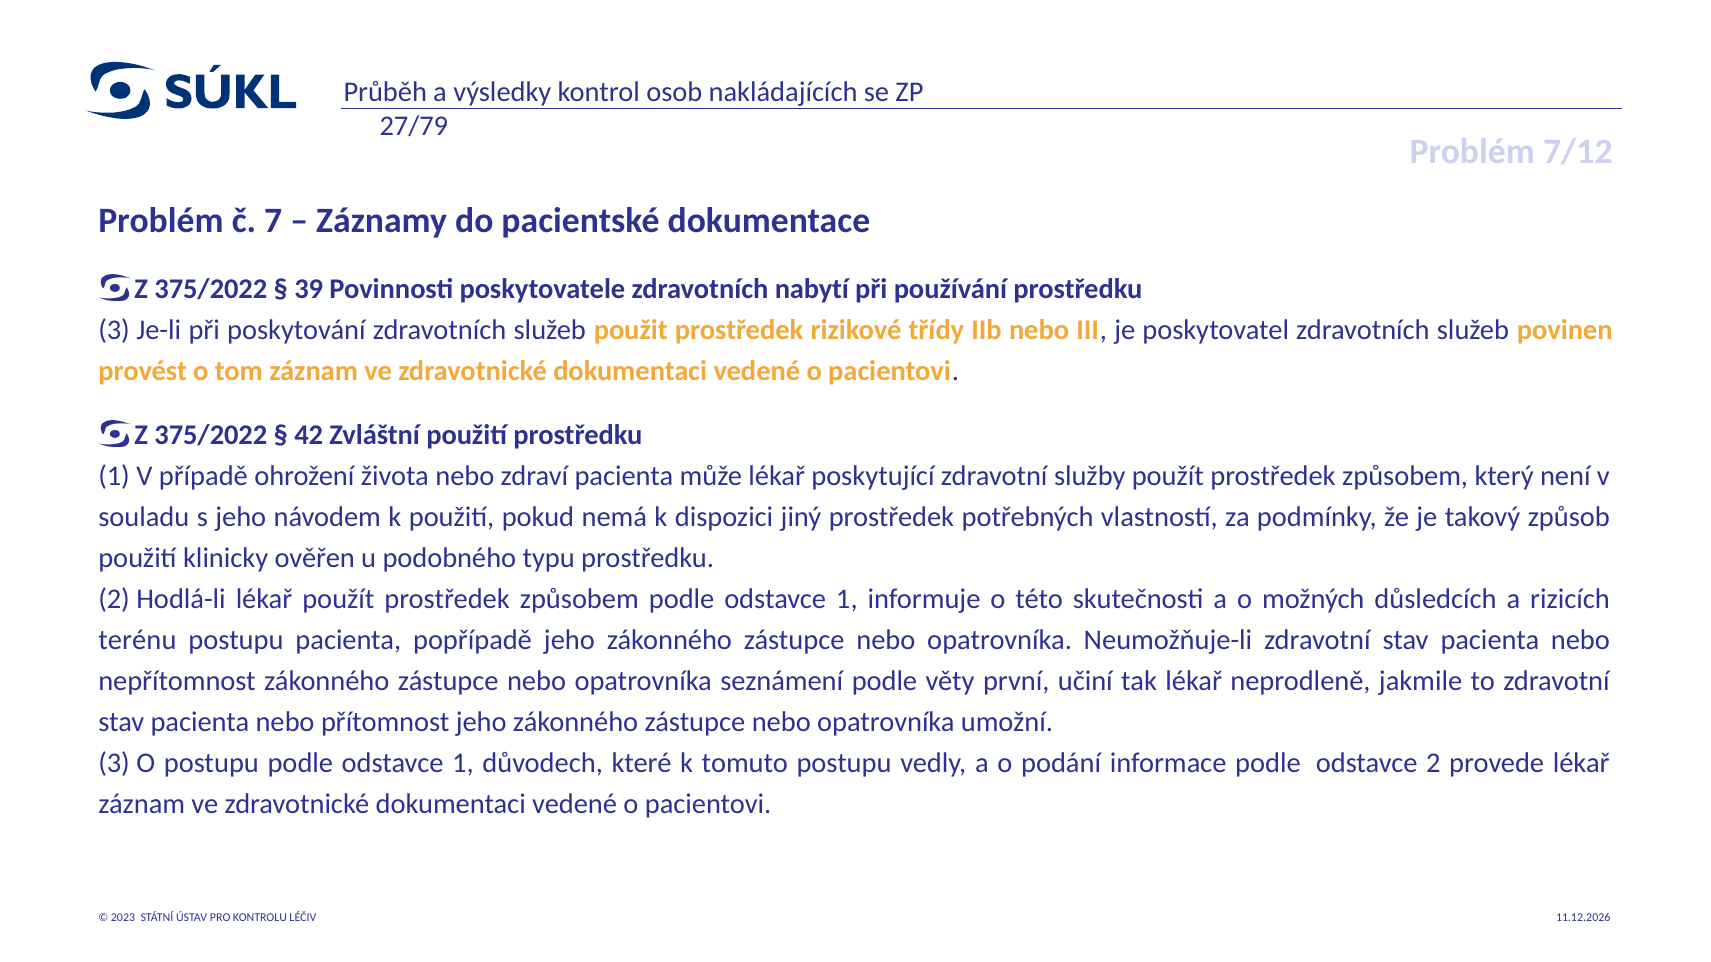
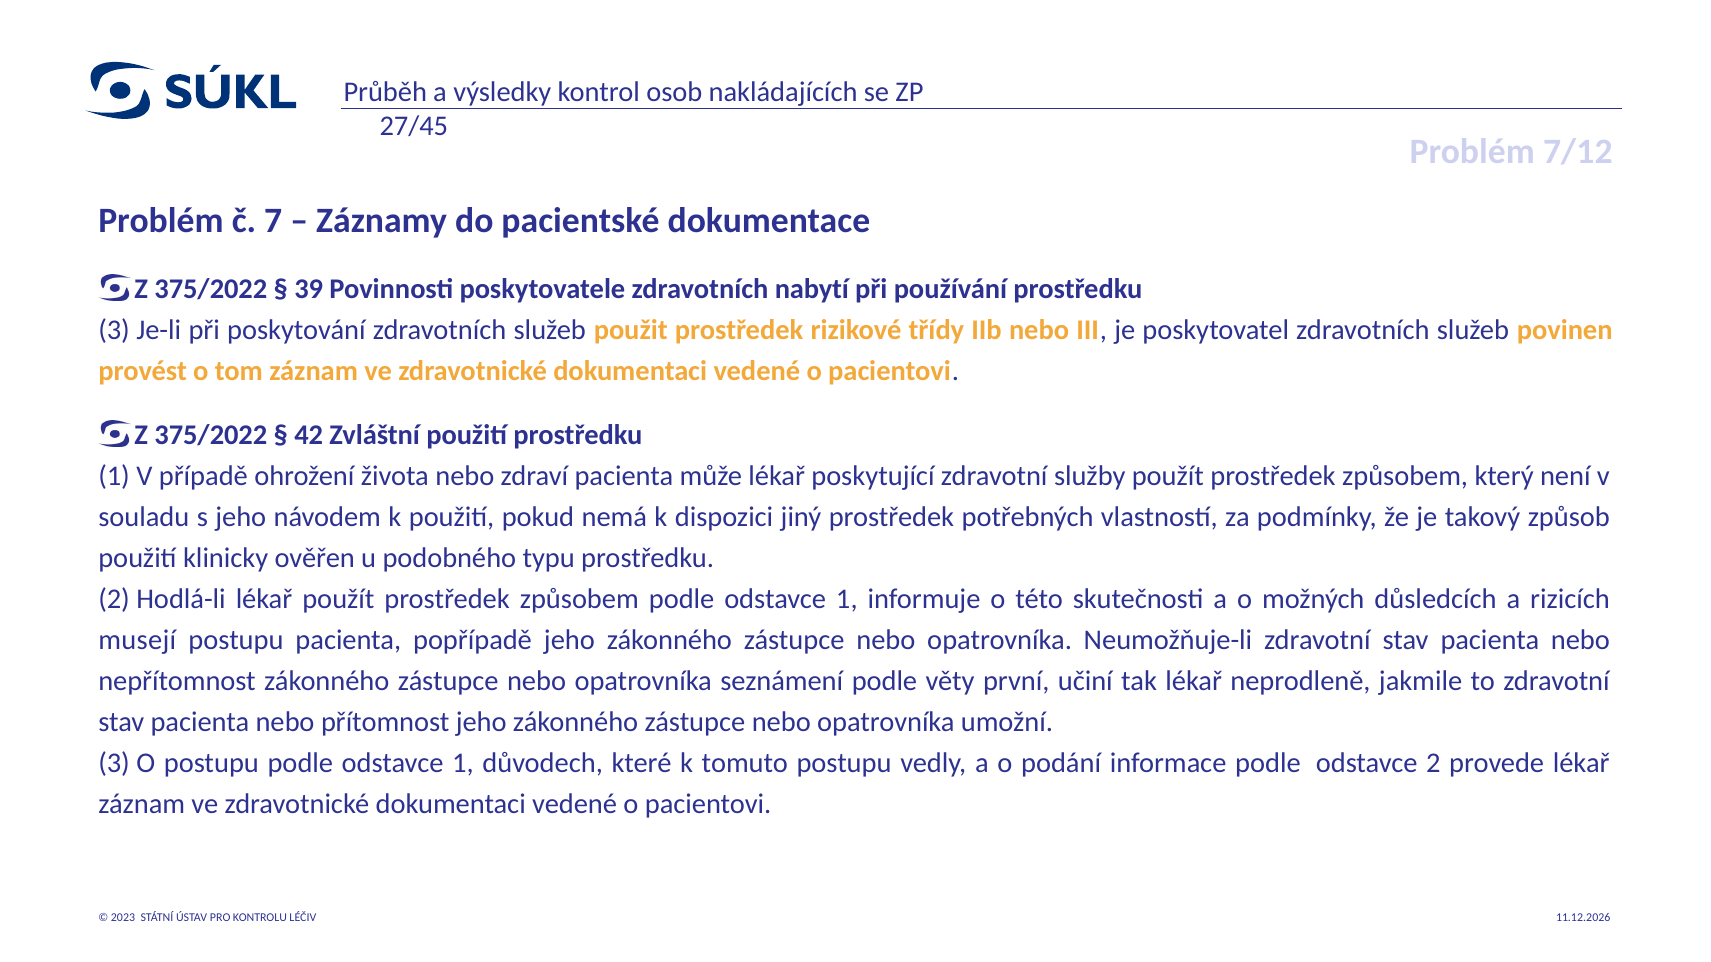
27/79: 27/79 -> 27/45
terénu: terénu -> musejí
